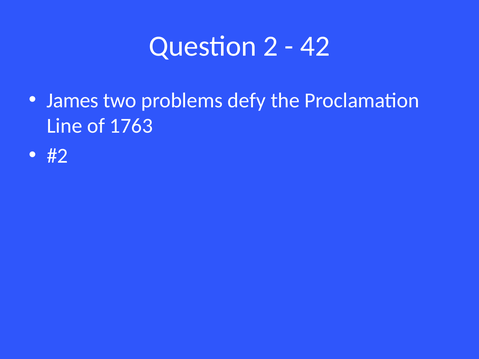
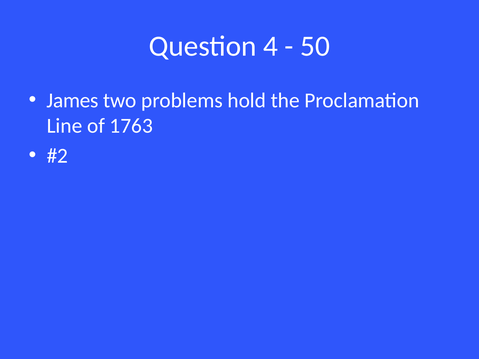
2: 2 -> 4
42: 42 -> 50
defy: defy -> hold
